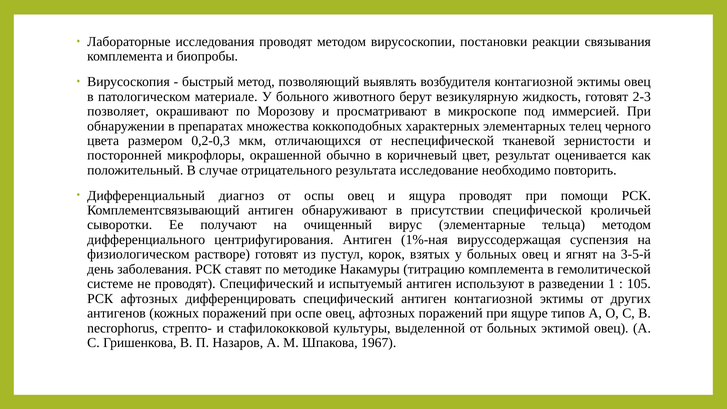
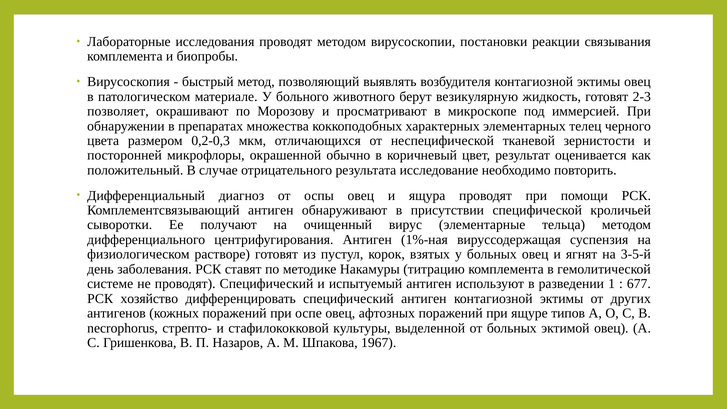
105: 105 -> 677
РСК афтозных: афтозных -> хозяйство
